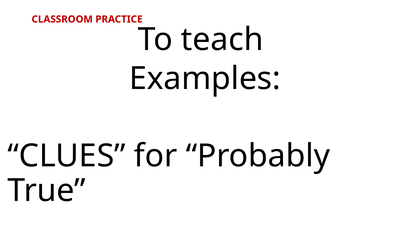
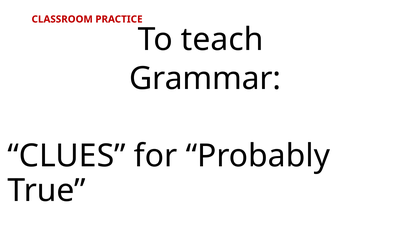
Examples: Examples -> Grammar
